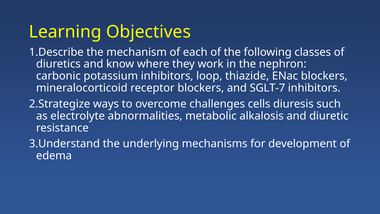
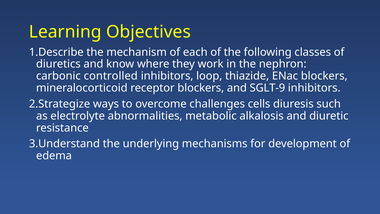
potassium: potassium -> controlled
SGLT-7: SGLT-7 -> SGLT-9
